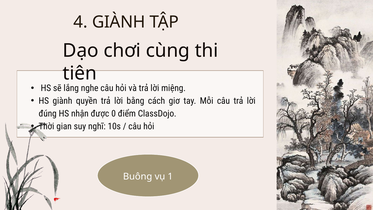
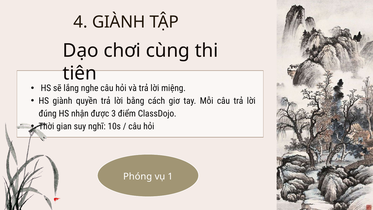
0: 0 -> 3
Buông: Buông -> Phóng
